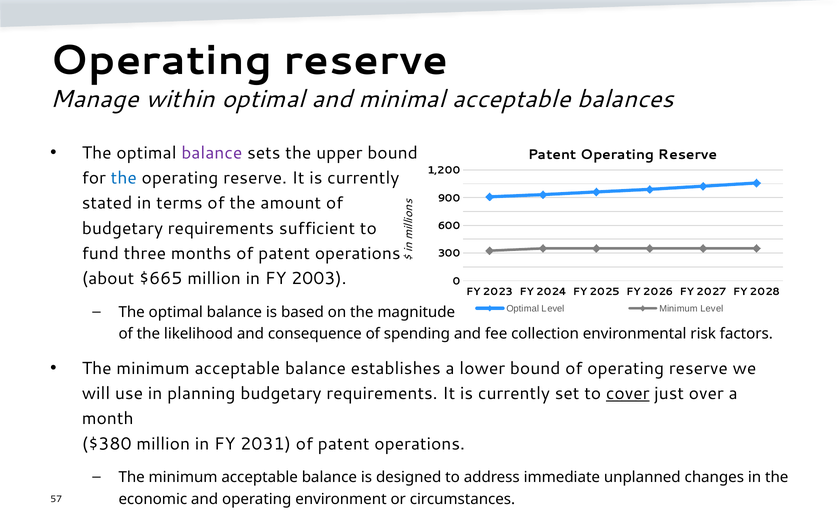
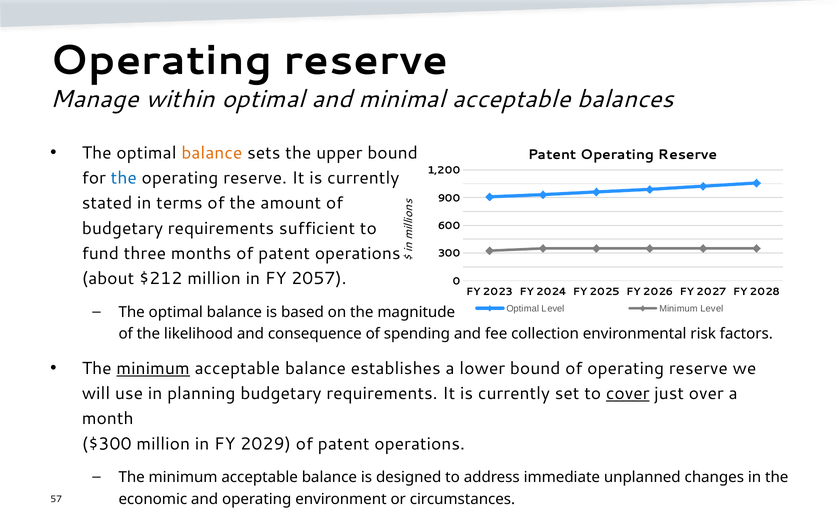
balance at (212, 153) colour: purple -> orange
$665: $665 -> $212
2003: 2003 -> 2057
minimum at (153, 369) underline: none -> present
$380: $380 -> $300
2031: 2031 -> 2029
